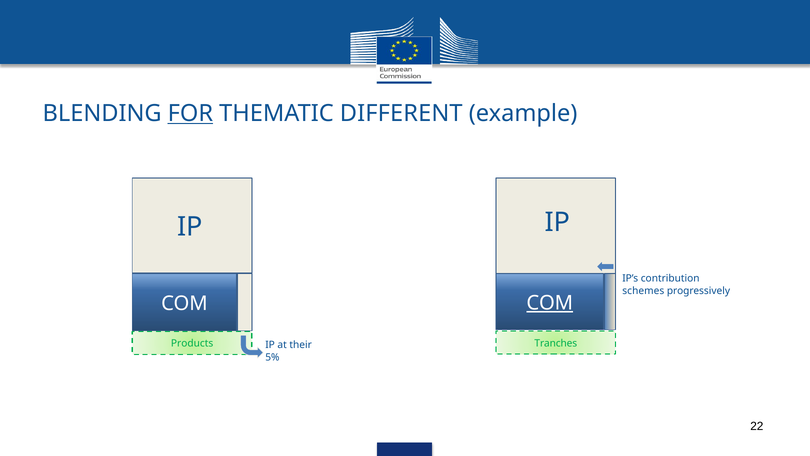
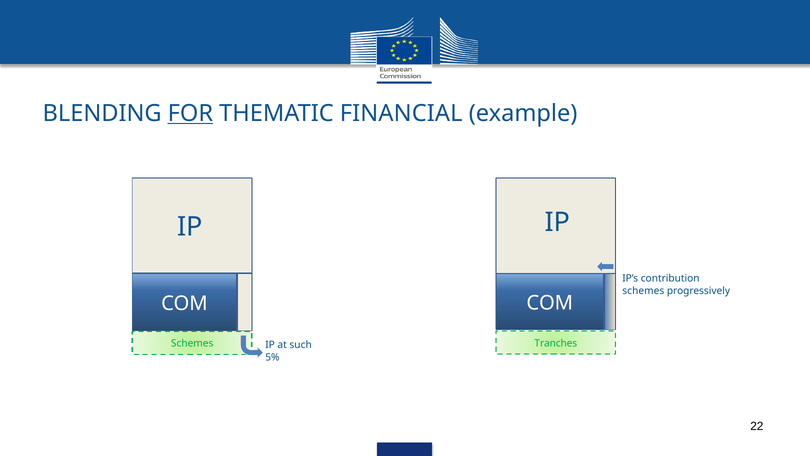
DIFFERENT: DIFFERENT -> FINANCIAL
COM at (550, 303) underline: present -> none
Products at (192, 343): Products -> Schemes
their: their -> such
